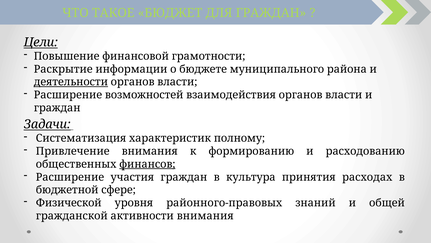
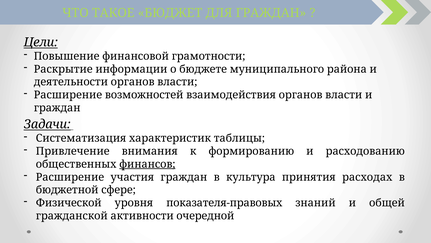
деятельности underline: present -> none
полному: полному -> таблицы
районного-правовых: районного-правовых -> показателя-правовых
активности внимания: внимания -> очередной
